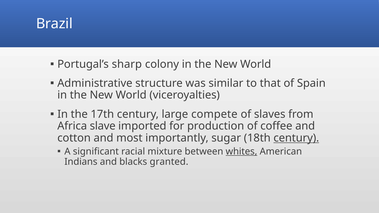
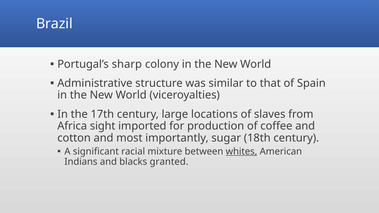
compete: compete -> locations
slave: slave -> sight
century at (296, 138) underline: present -> none
